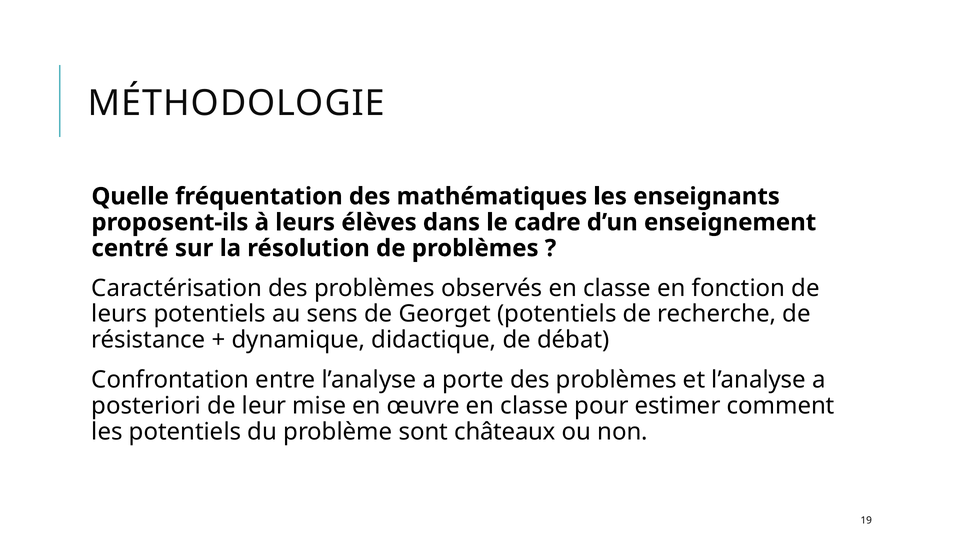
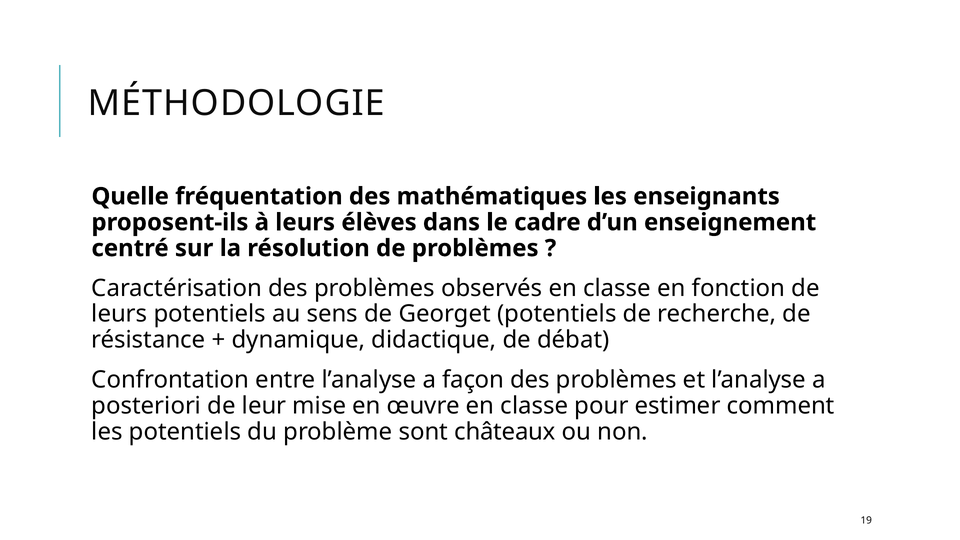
porte: porte -> façon
